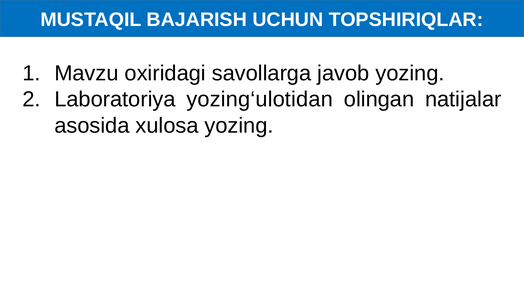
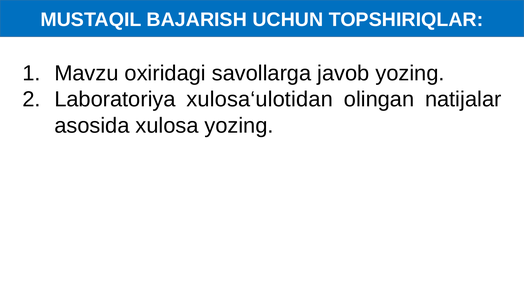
yozing‘ulotidan: yozing‘ulotidan -> xulosa‘ulotidan
